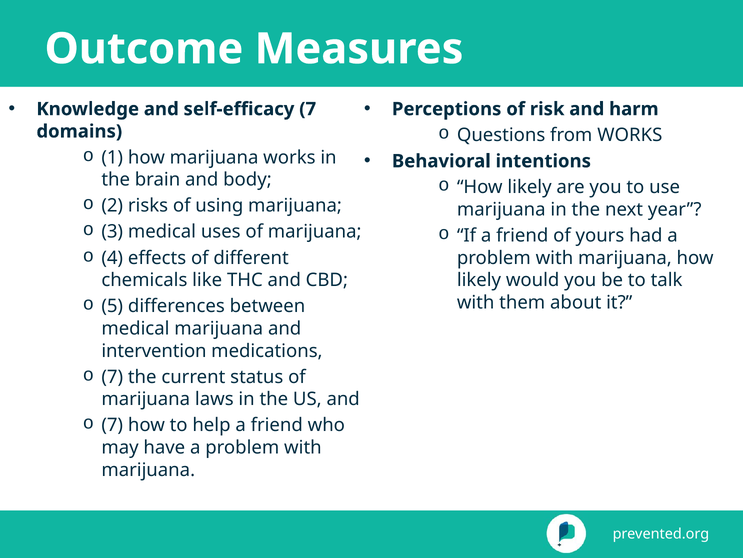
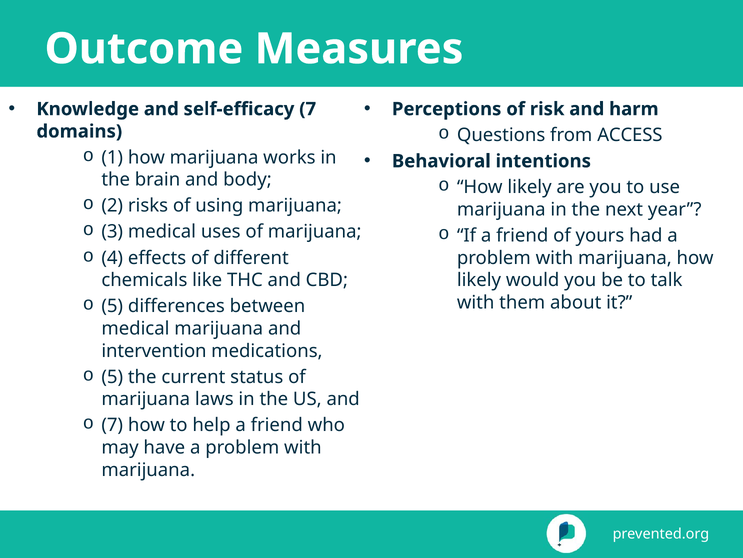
from WORKS: WORKS -> ACCESS
7 at (112, 376): 7 -> 5
